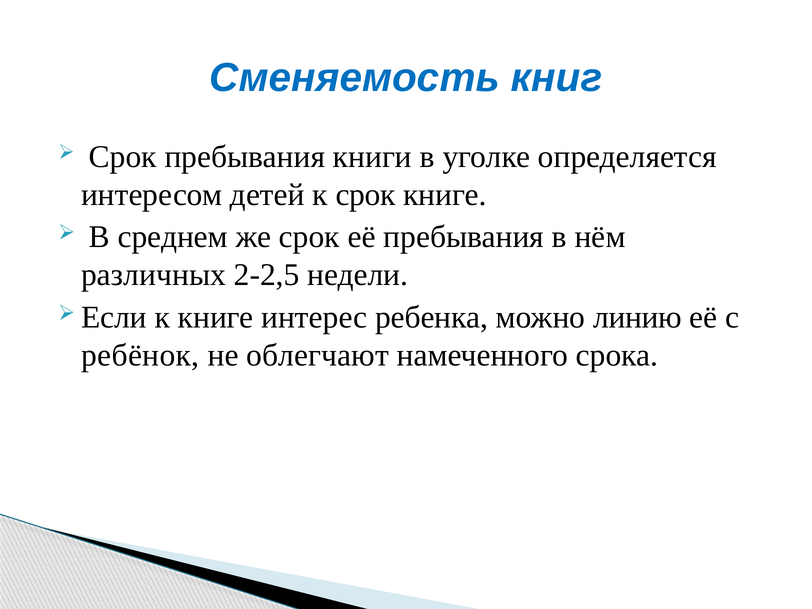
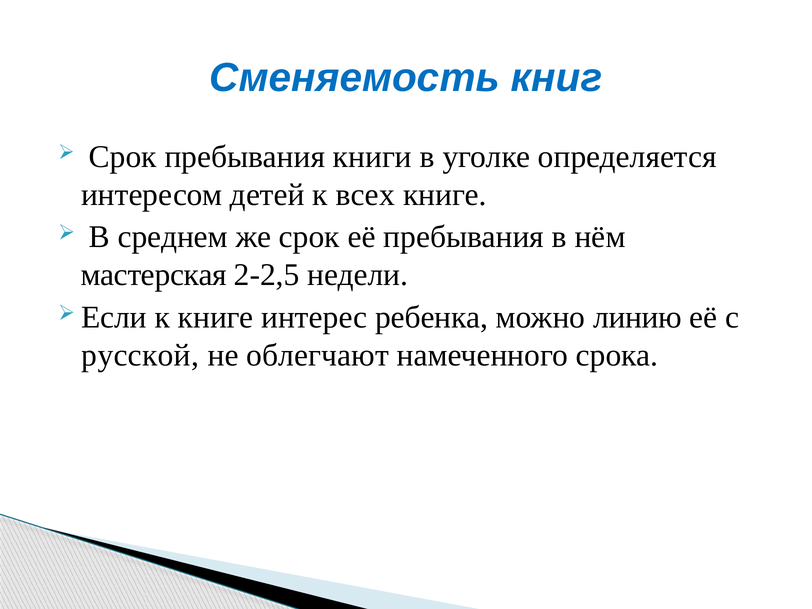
к срок: срок -> всех
различных: различных -> мастерская
ребёнок: ребёнок -> русской
